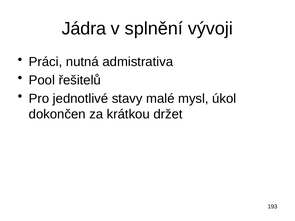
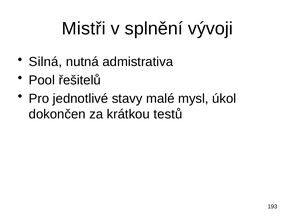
Jádra: Jádra -> Mistři
Práci: Práci -> Silná
držet: držet -> testů
